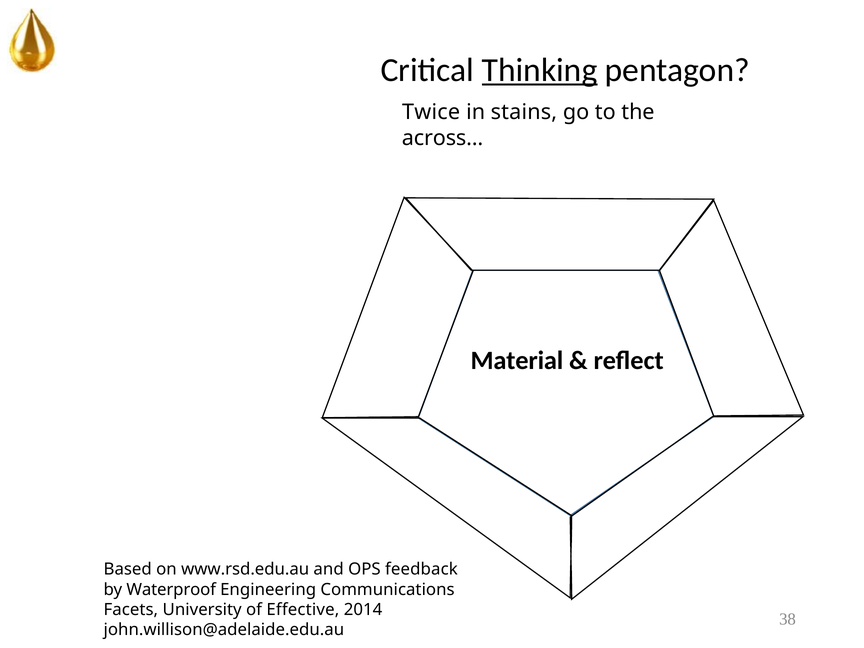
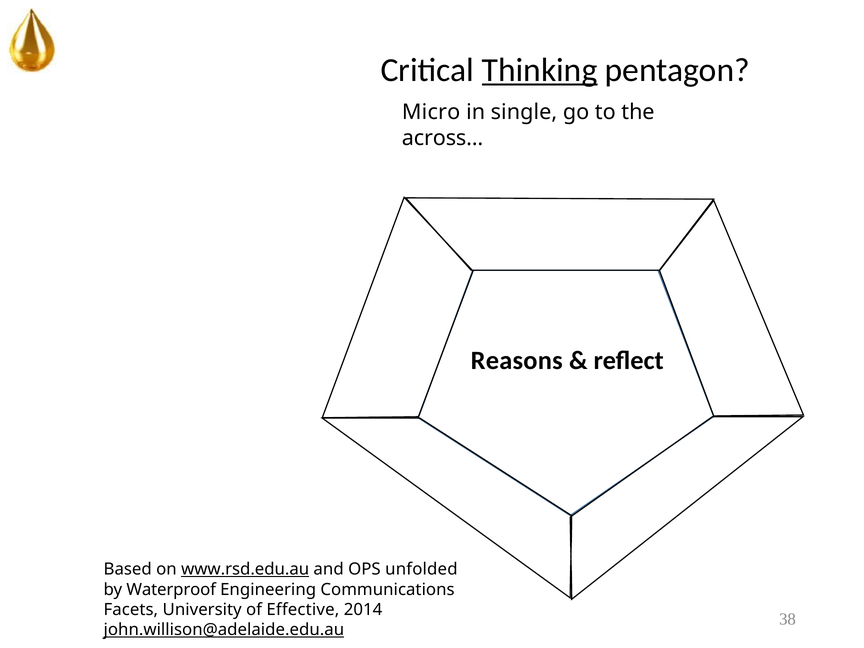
Twice: Twice -> Micro
stains: stains -> single
Material: Material -> Reasons
www.rsd.edu.au underline: none -> present
feedback: feedback -> unfolded
john.willison@adelaide.edu.au underline: none -> present
